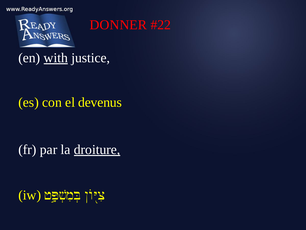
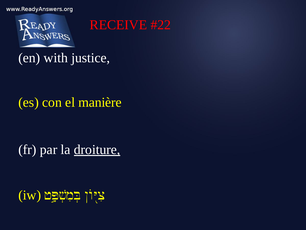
DONNER: DONNER -> RECEIVE
with underline: present -> none
devenus: devenus -> manière
